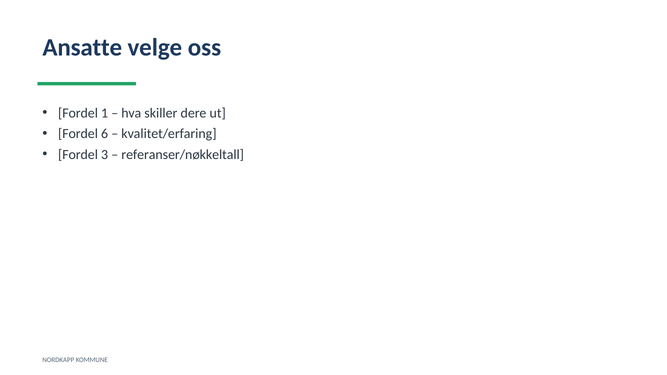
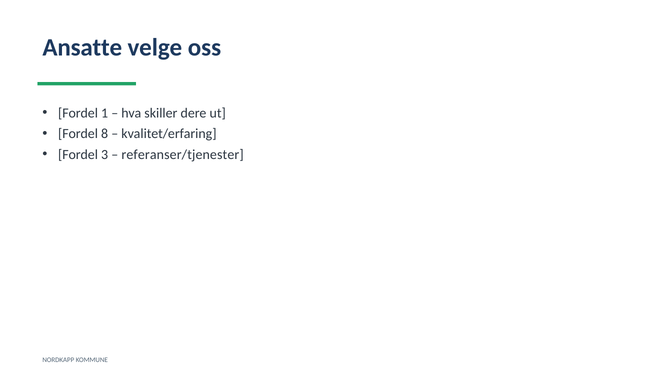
6: 6 -> 8
referanser/nøkkeltall: referanser/nøkkeltall -> referanser/tjenester
